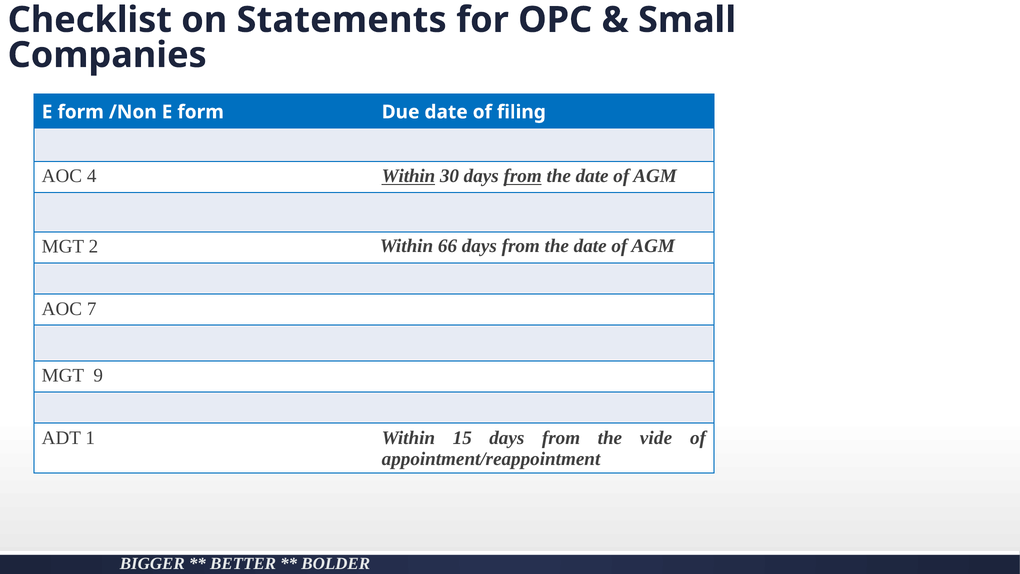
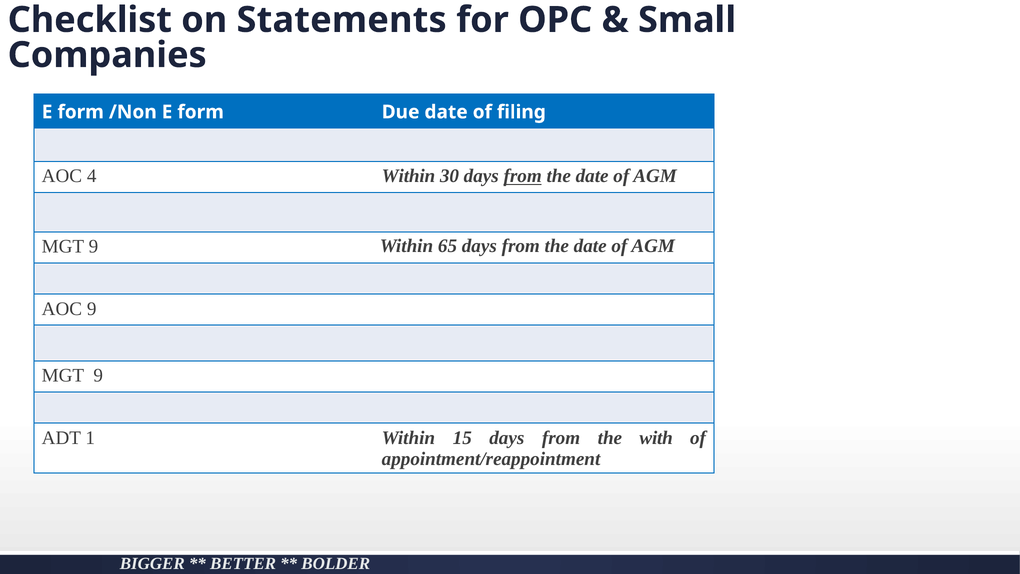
Within at (408, 176) underline: present -> none
2 at (93, 247): 2 -> 9
66: 66 -> 65
AOC 7: 7 -> 9
vide: vide -> with
